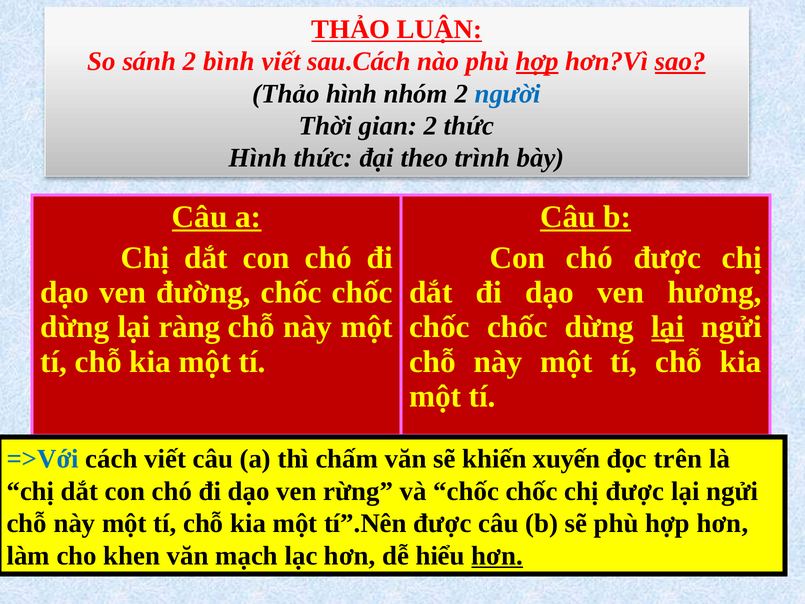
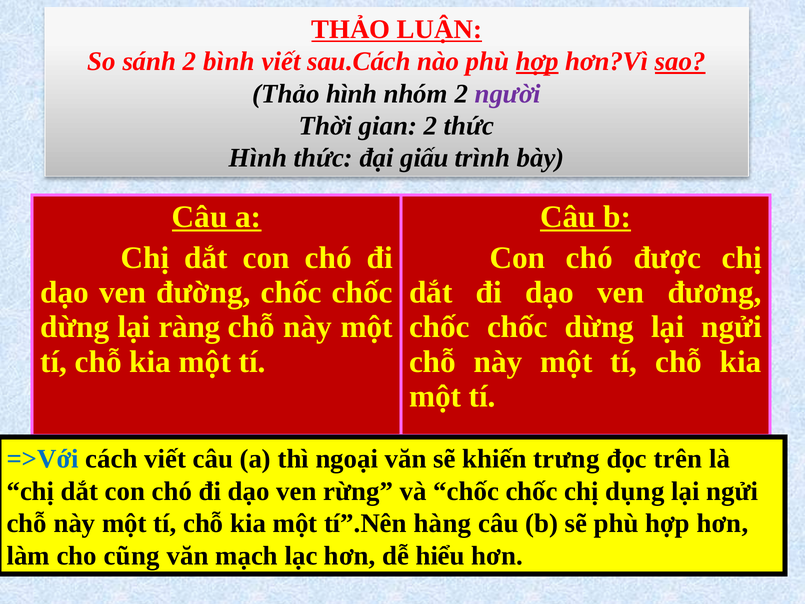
người colour: blue -> purple
theo: theo -> giấu
hương: hương -> đương
lại at (668, 327) underline: present -> none
chấm: chấm -> ngoại
xuyến: xuyến -> trưng
chị được: được -> dụng
tí”.Nên được: được -> hàng
khen: khen -> cũng
hơn at (497, 556) underline: present -> none
